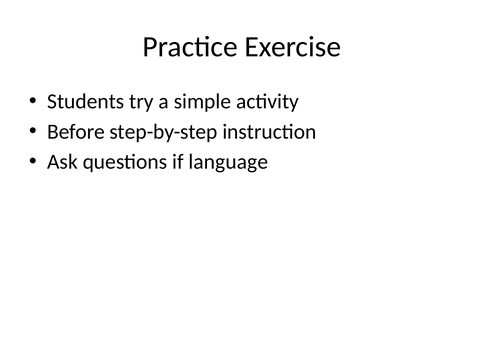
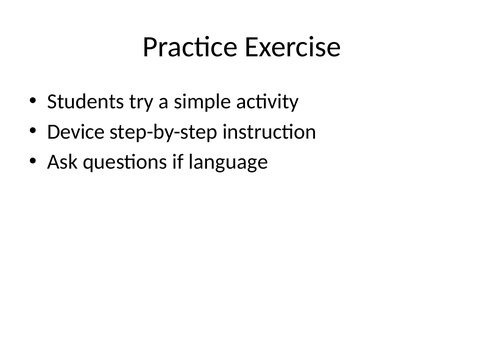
Before: Before -> Device
